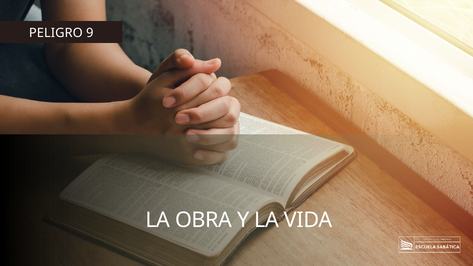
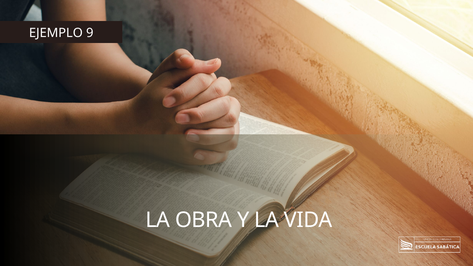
PELIGRO: PELIGRO -> EJEMPLO
